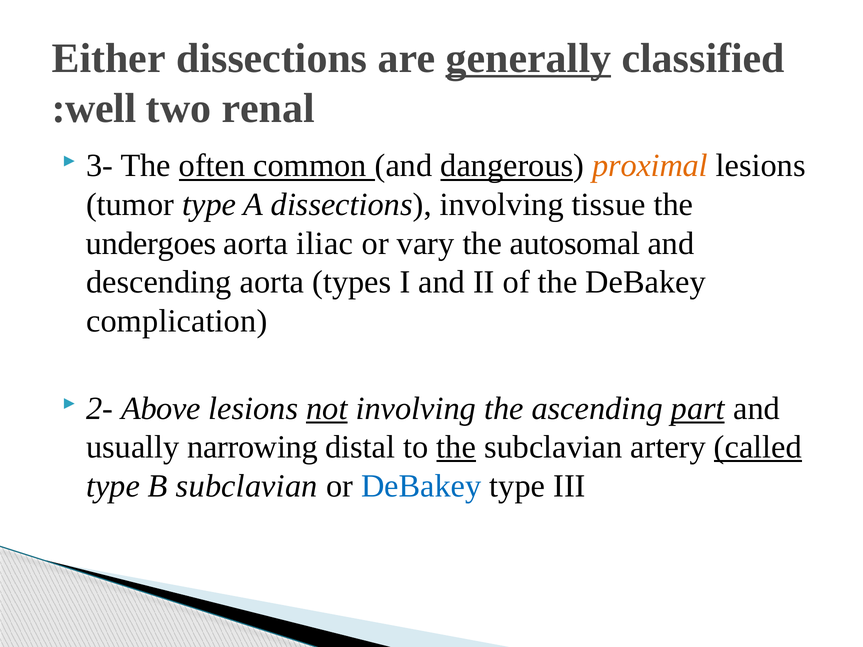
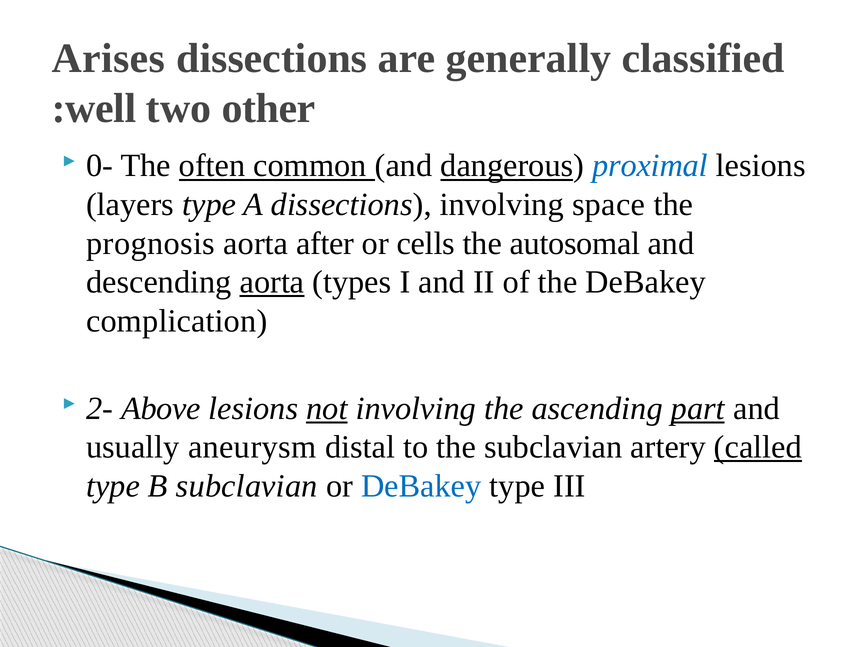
Either: Either -> Arises
generally underline: present -> none
renal: renal -> other
3-: 3- -> 0-
proximal colour: orange -> blue
tumor: tumor -> layers
tissue: tissue -> space
undergoes: undergoes -> prognosis
iliac: iliac -> after
vary: vary -> cells
aorta at (272, 282) underline: none -> present
narrowing: narrowing -> aneurysm
the at (456, 447) underline: present -> none
